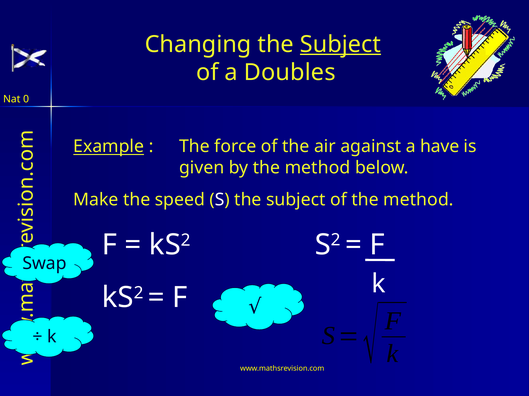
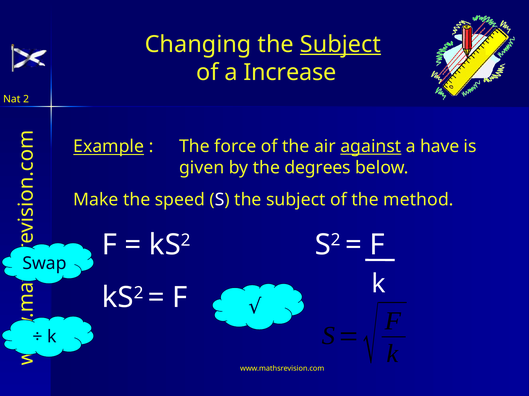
Doubles: Doubles -> Increase
0: 0 -> 2
against underline: none -> present
by the method: method -> degrees
